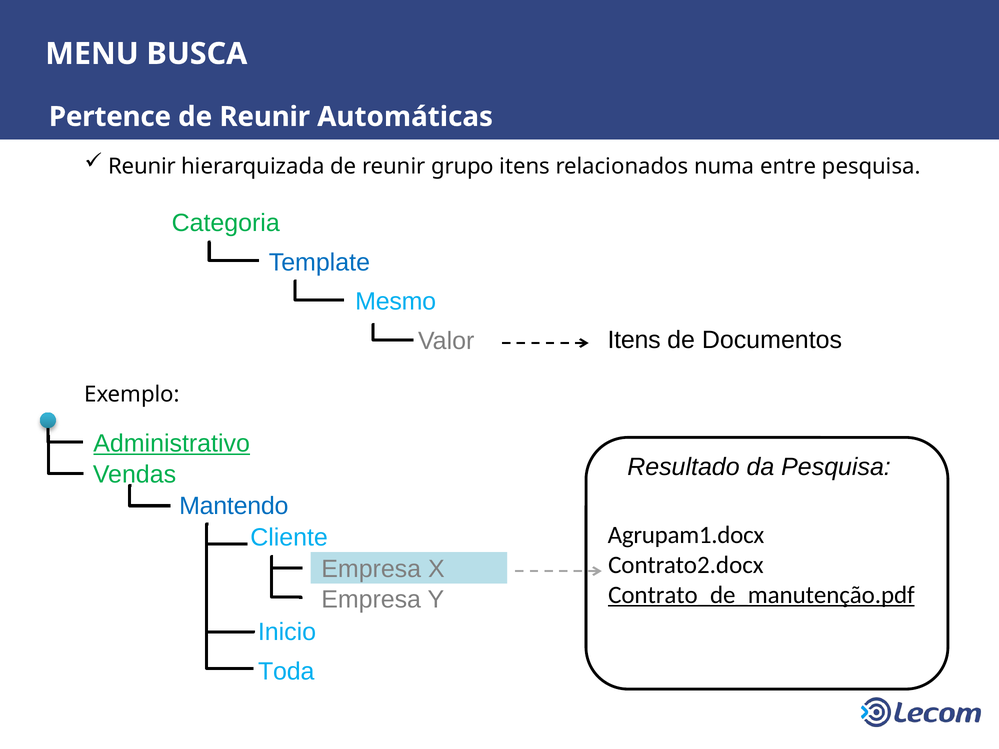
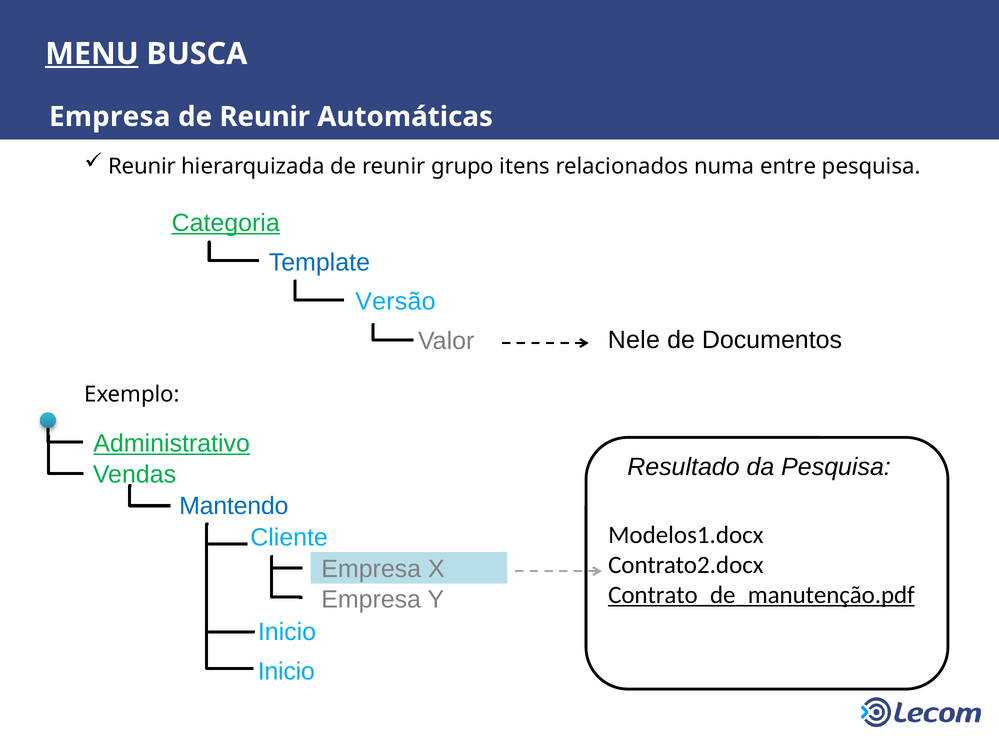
MENU underline: none -> present
Pertence at (110, 117): Pertence -> Empresa
Categoria underline: none -> present
Mesmo: Mesmo -> Versão
Valor Itens: Itens -> Nele
Agrupam1.docx: Agrupam1.docx -> Modelos1.docx
Toda at (286, 672): Toda -> Inicio
